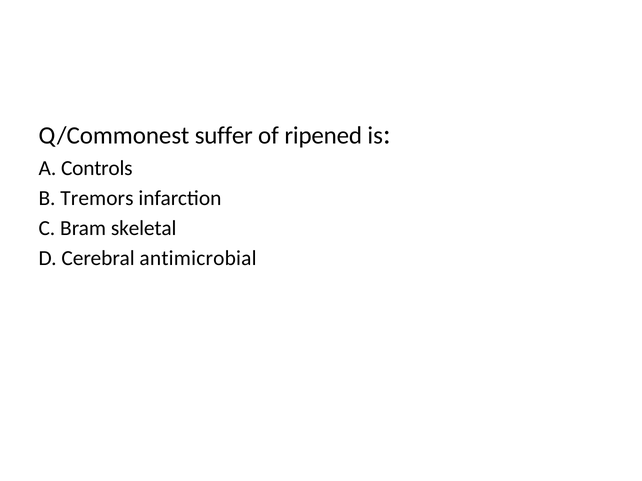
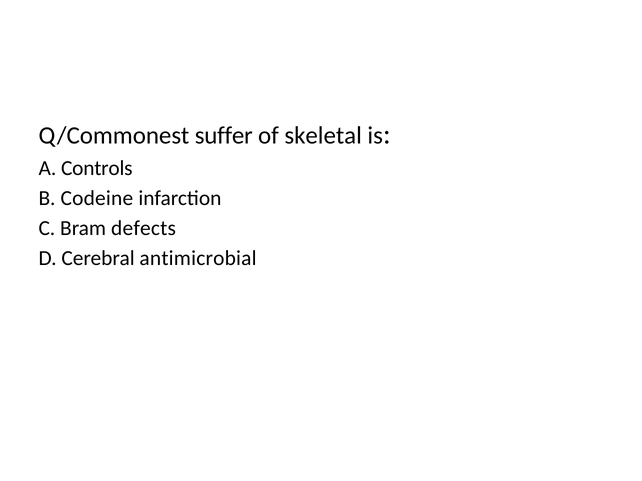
ripened: ripened -> skeletal
Tremors: Tremors -> Codeine
skeletal: skeletal -> defects
